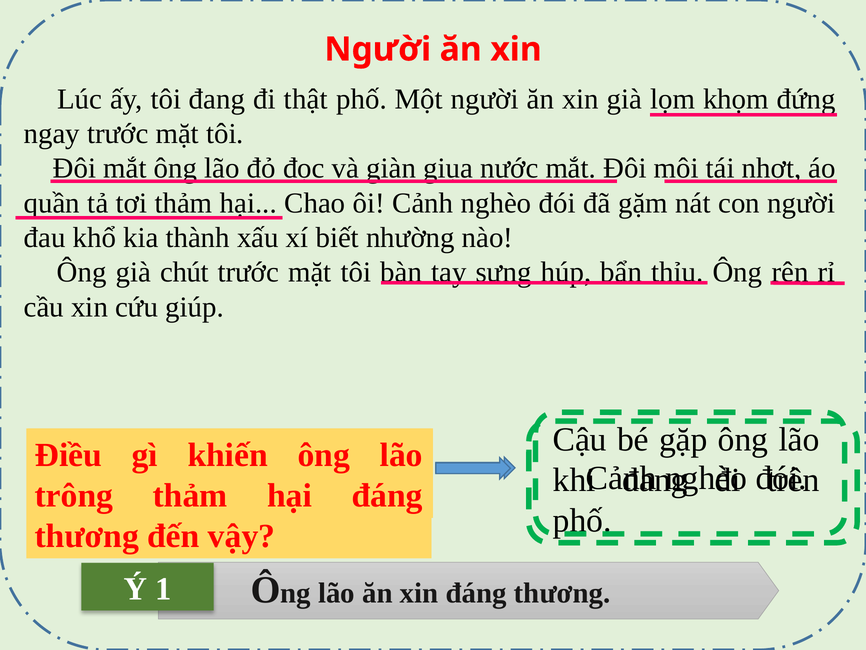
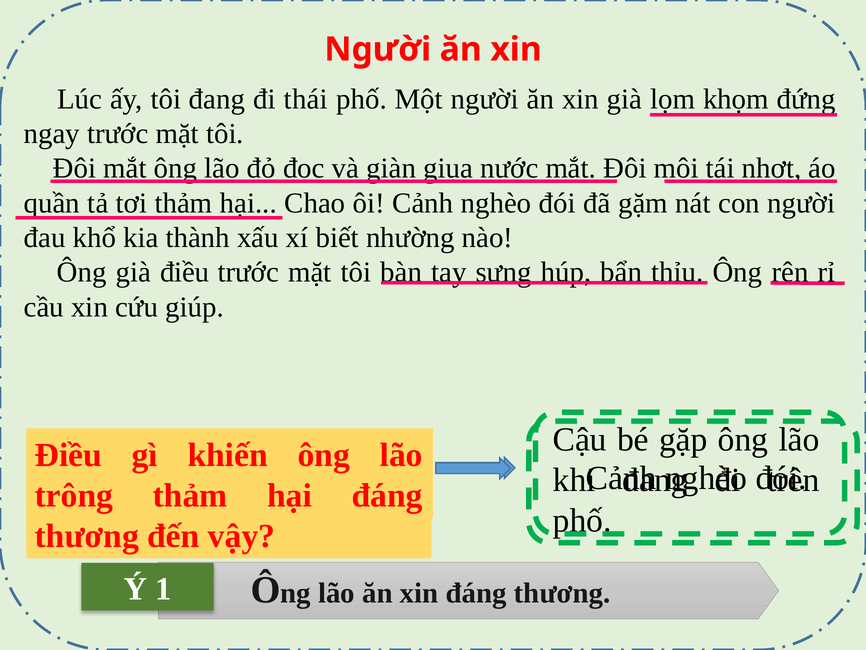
thật: thật -> thái
già chút: chút -> điều
